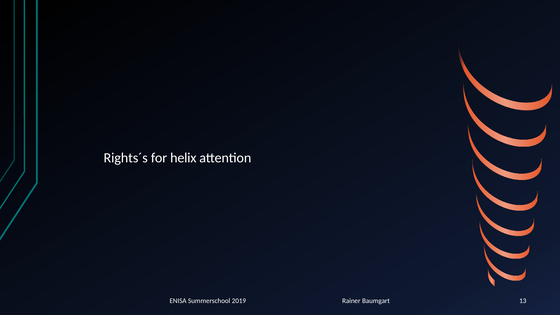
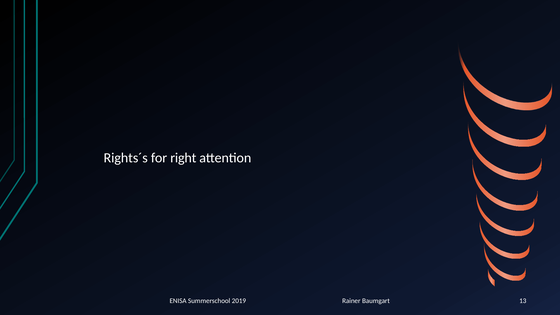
helix: helix -> right
